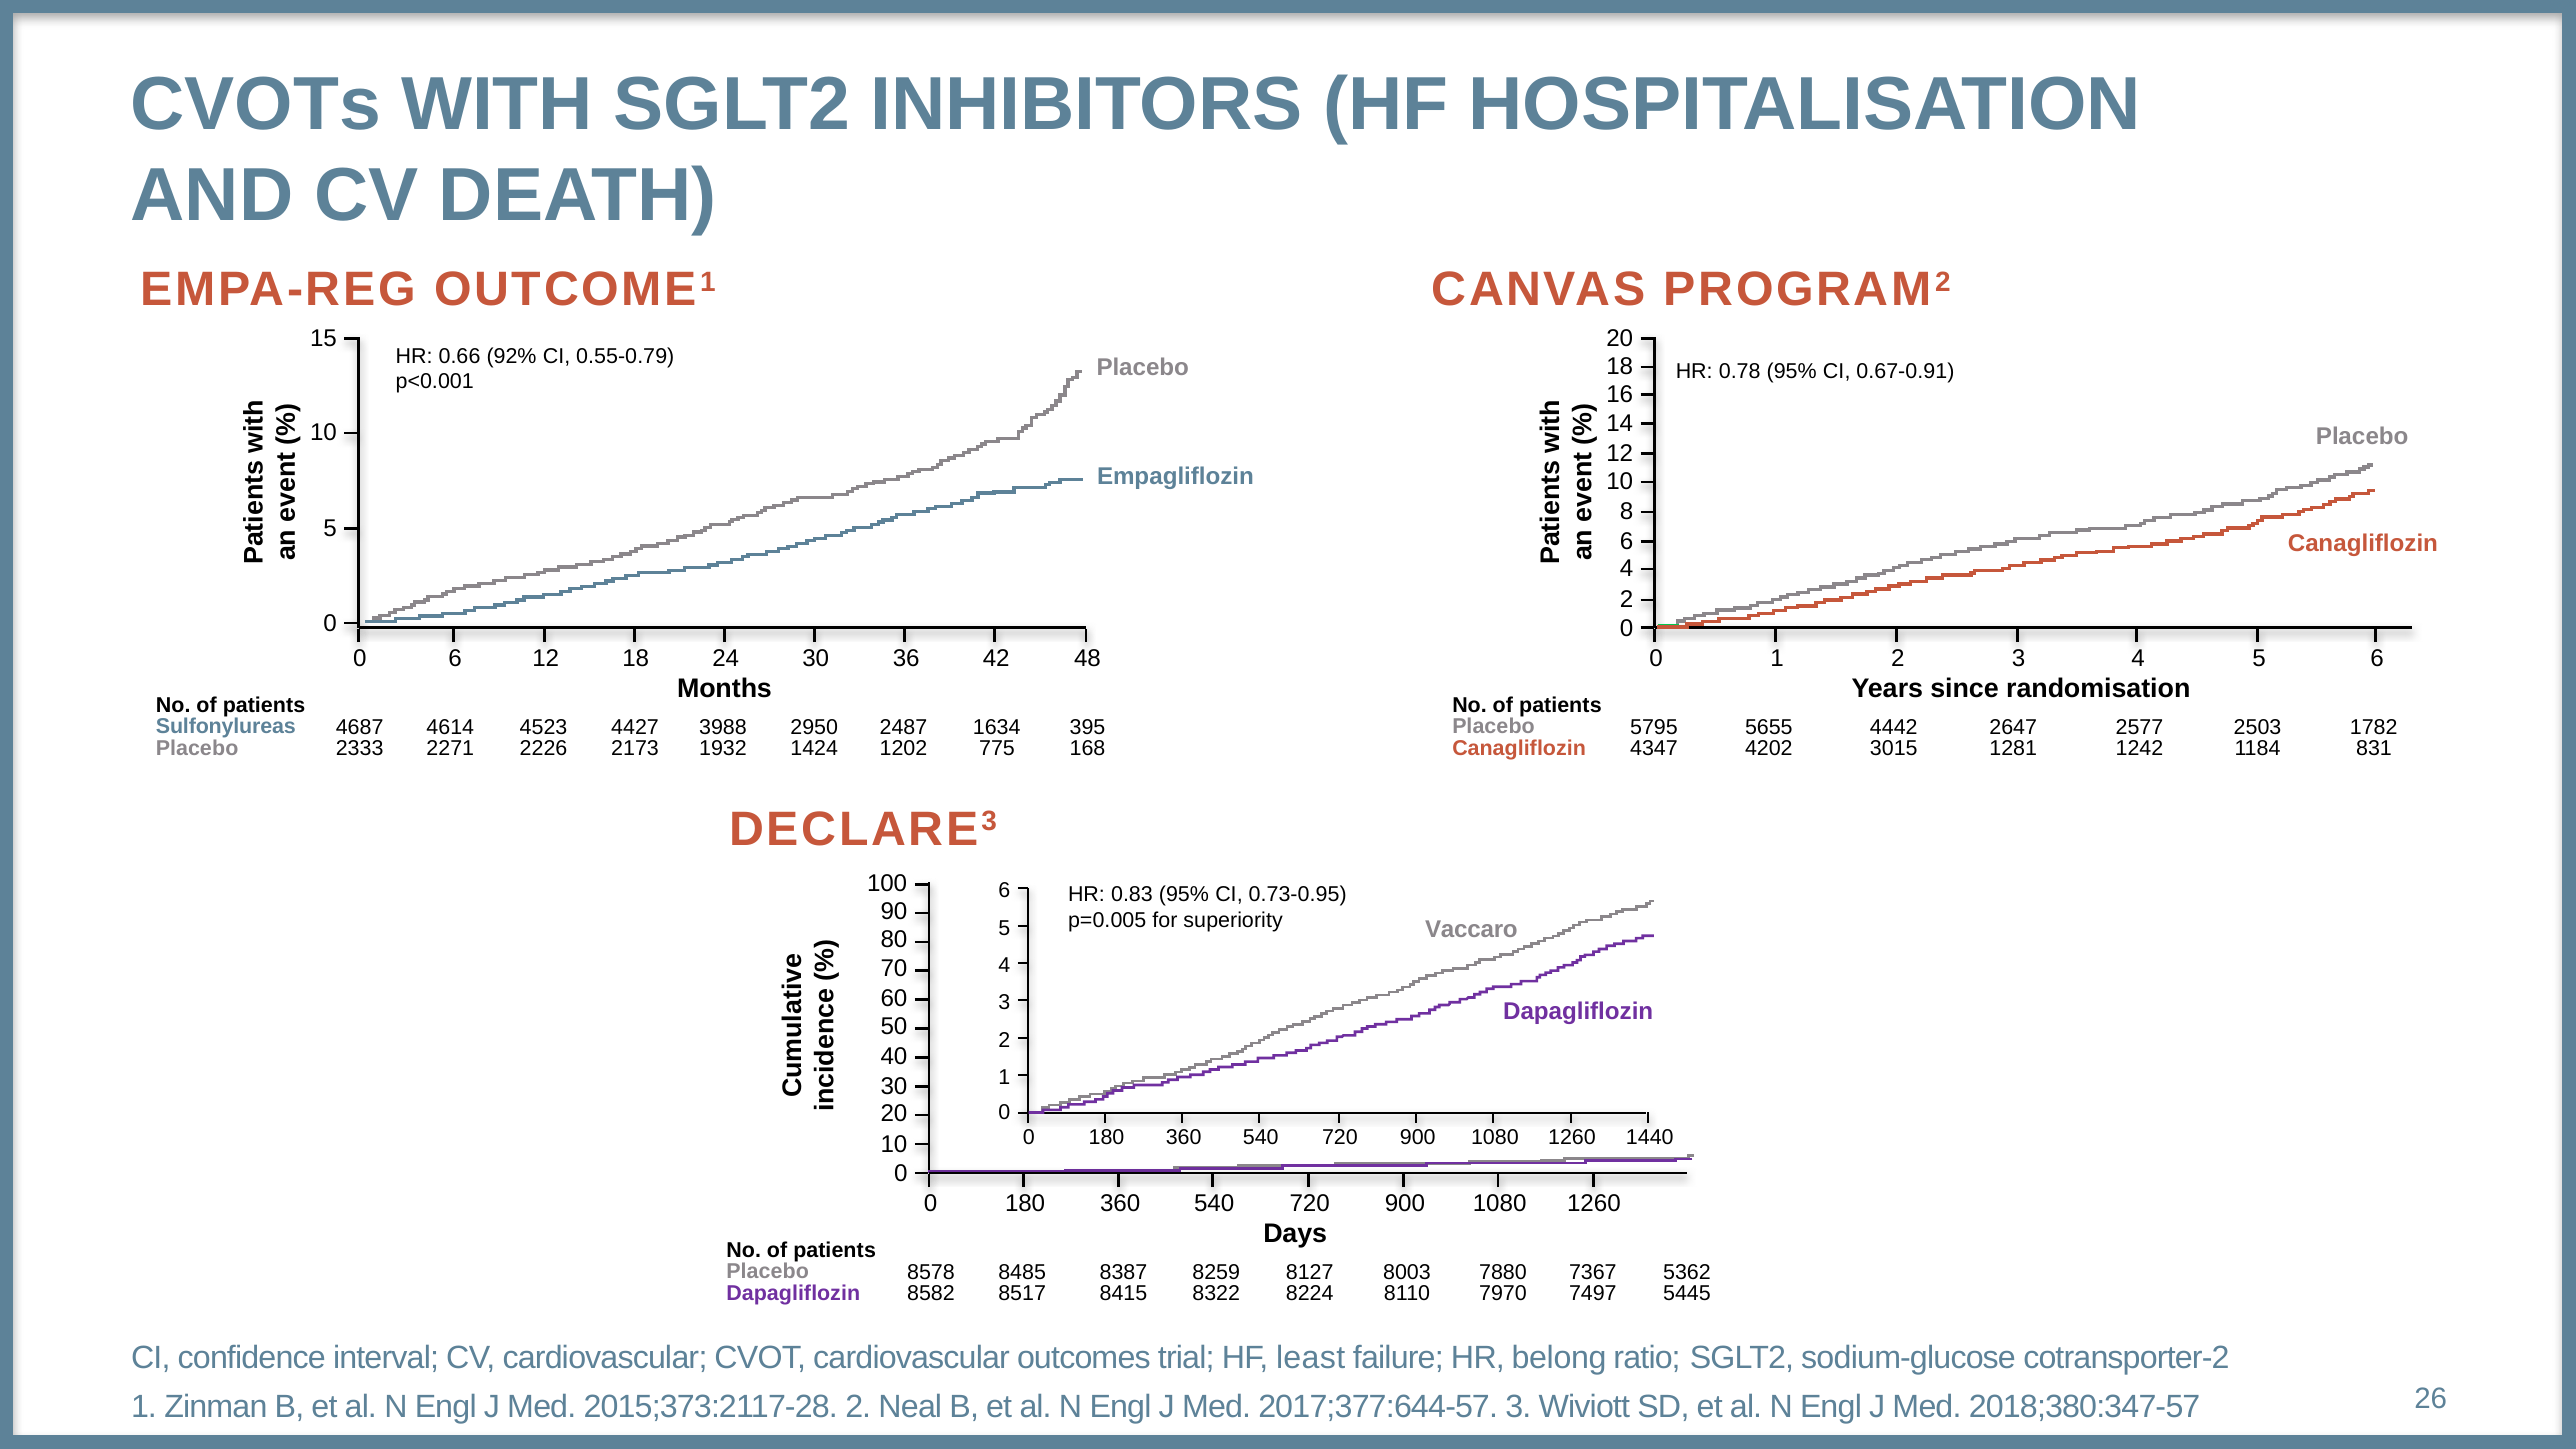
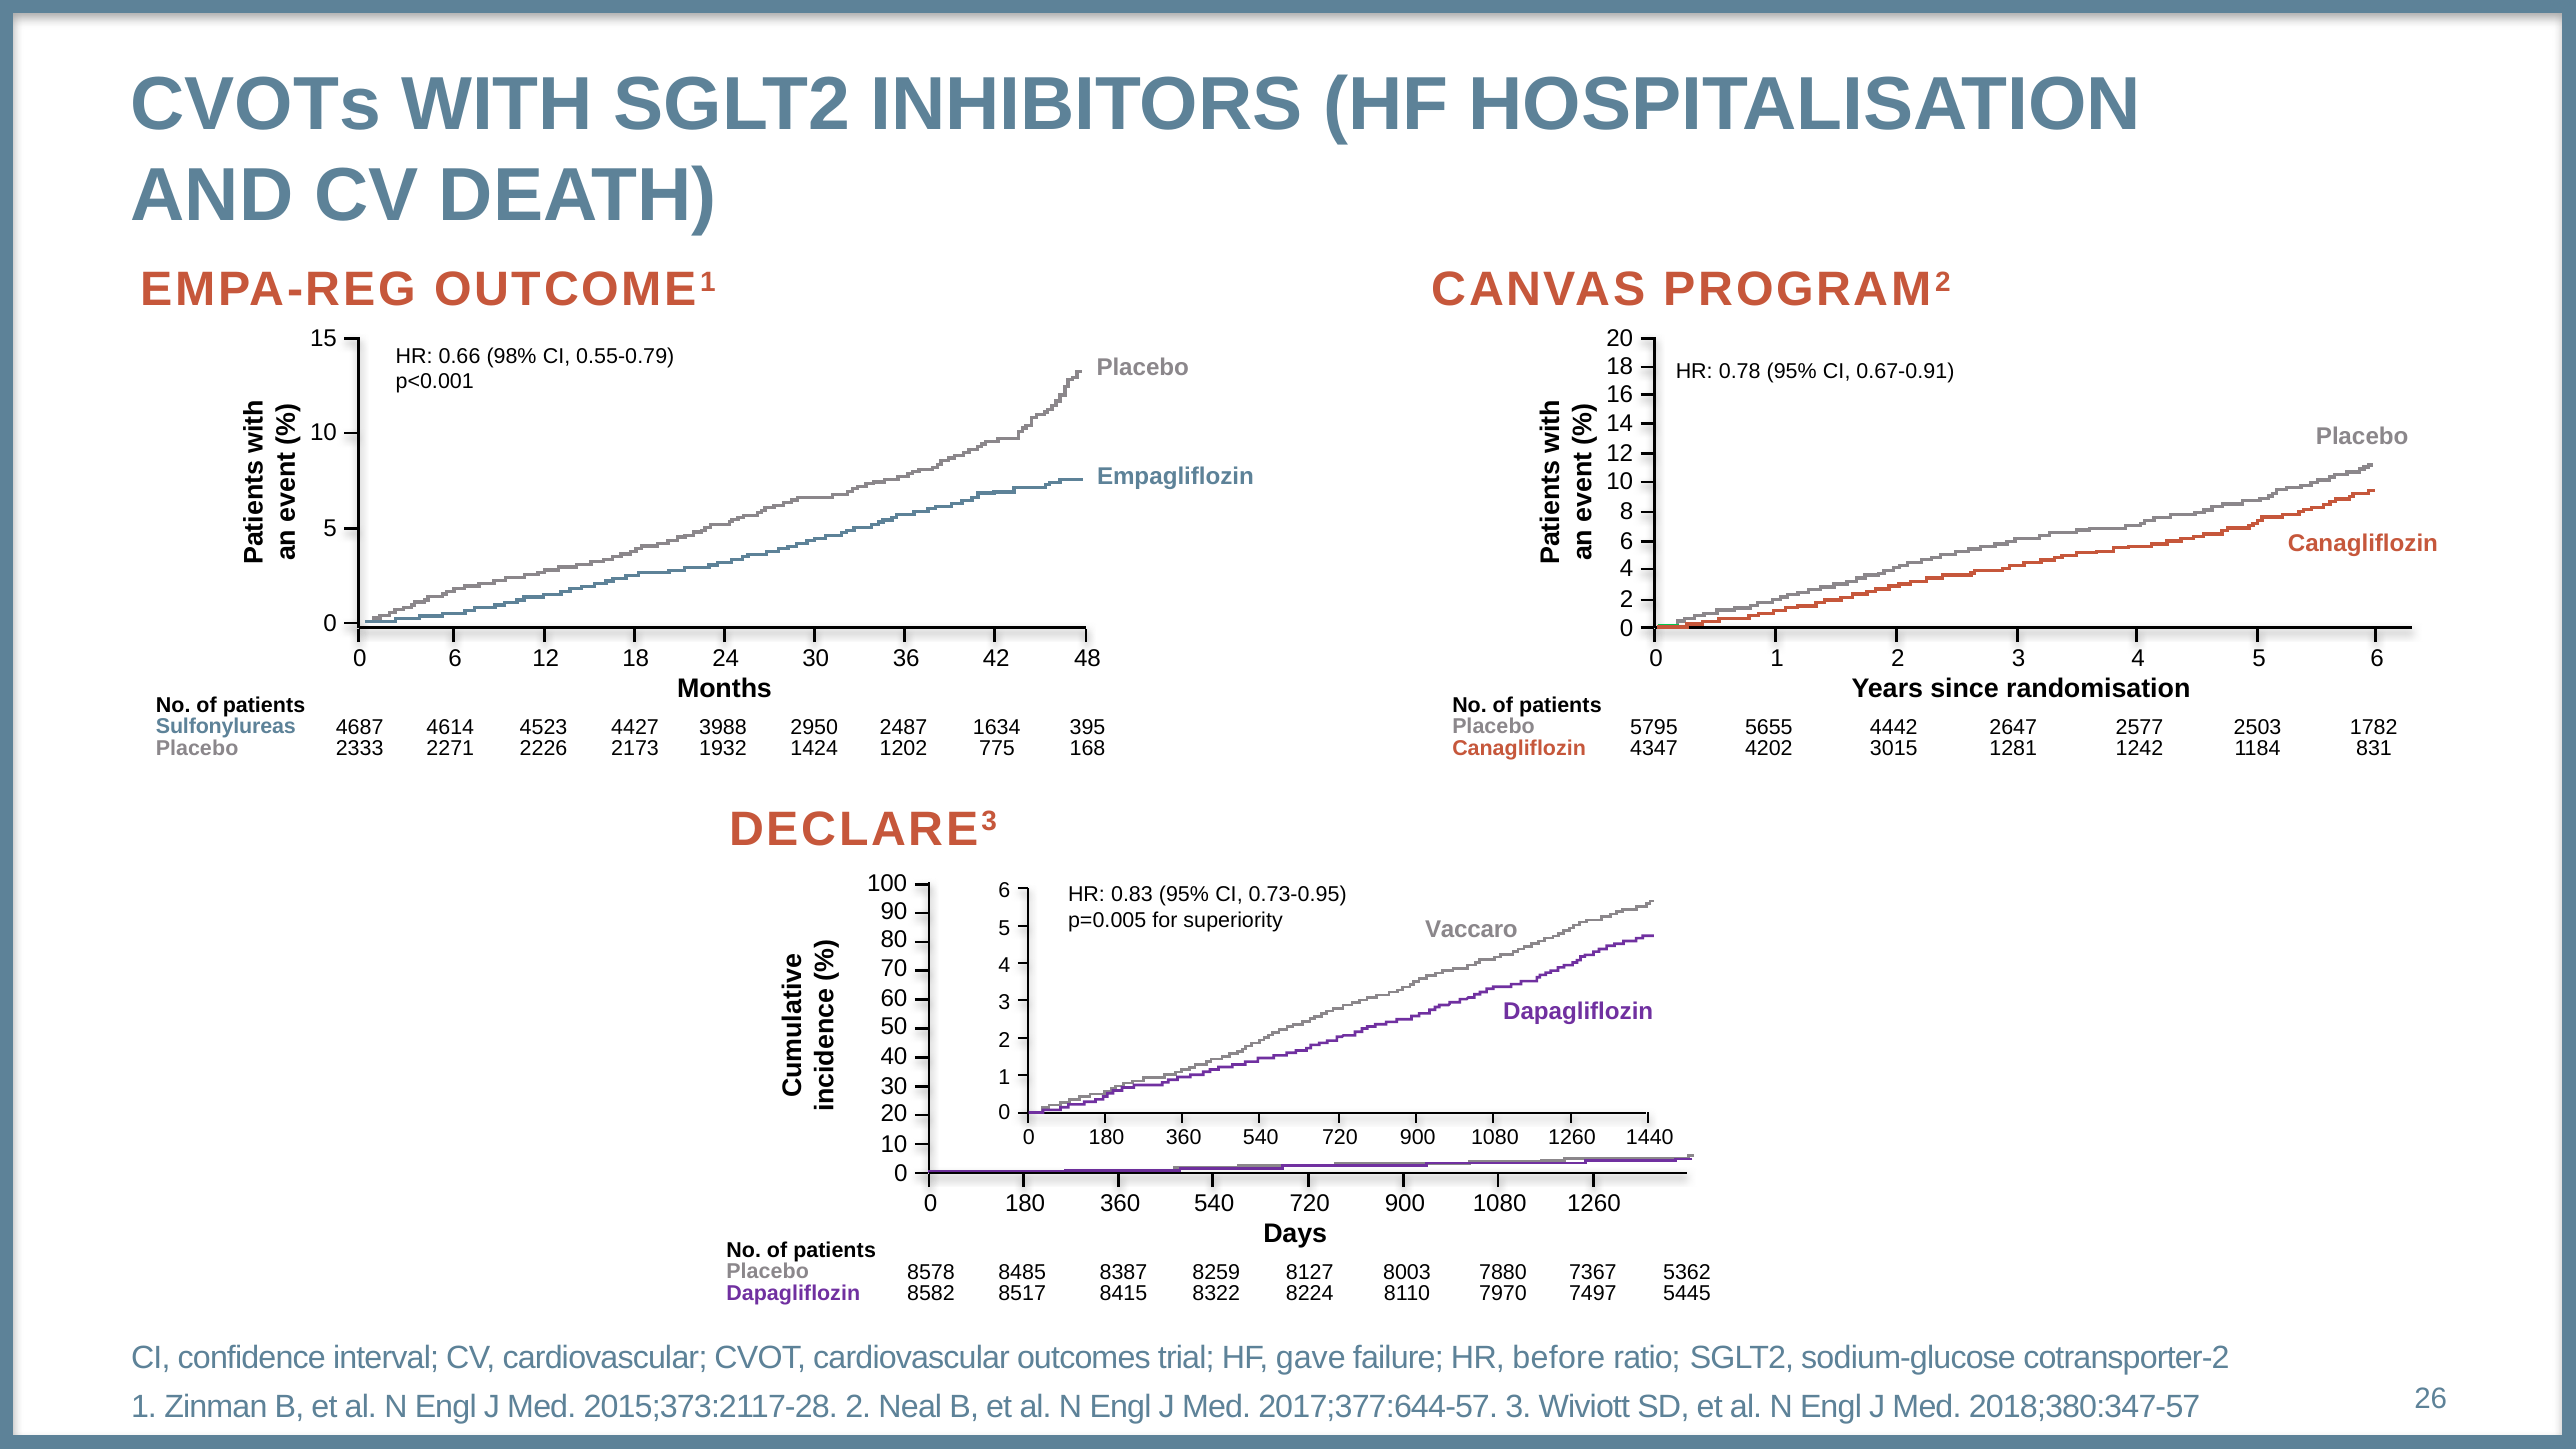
92%: 92% -> 98%
least: least -> gave
belong: belong -> before
